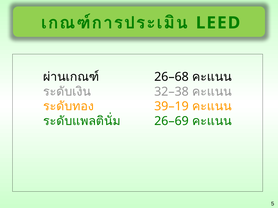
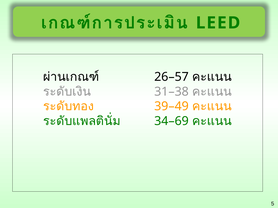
26–68: 26–68 -> 26–57
32–38: 32–38 -> 31–38
39–19: 39–19 -> 39–49
26–69: 26–69 -> 34–69
